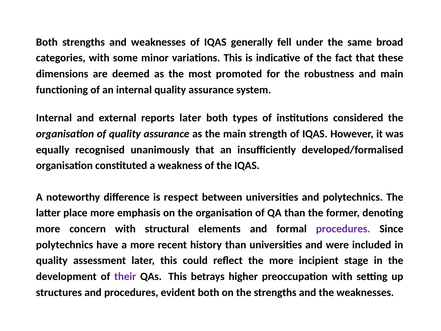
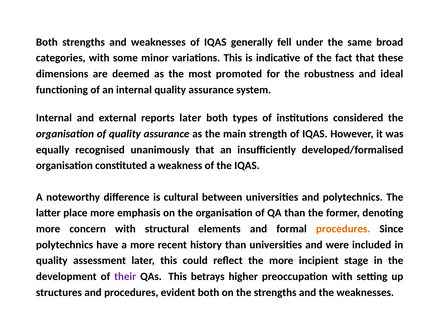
and main: main -> ideal
respect: respect -> cultural
procedures at (343, 229) colour: purple -> orange
